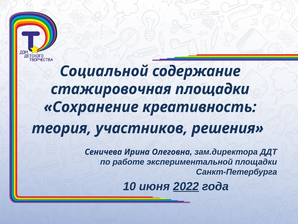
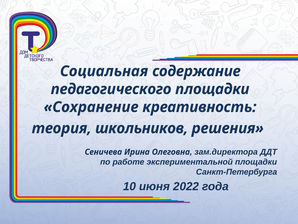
Социальной: Социальной -> Социальная
стажировочная: стажировочная -> педагогического
участников: участников -> школьников
2022 underline: present -> none
